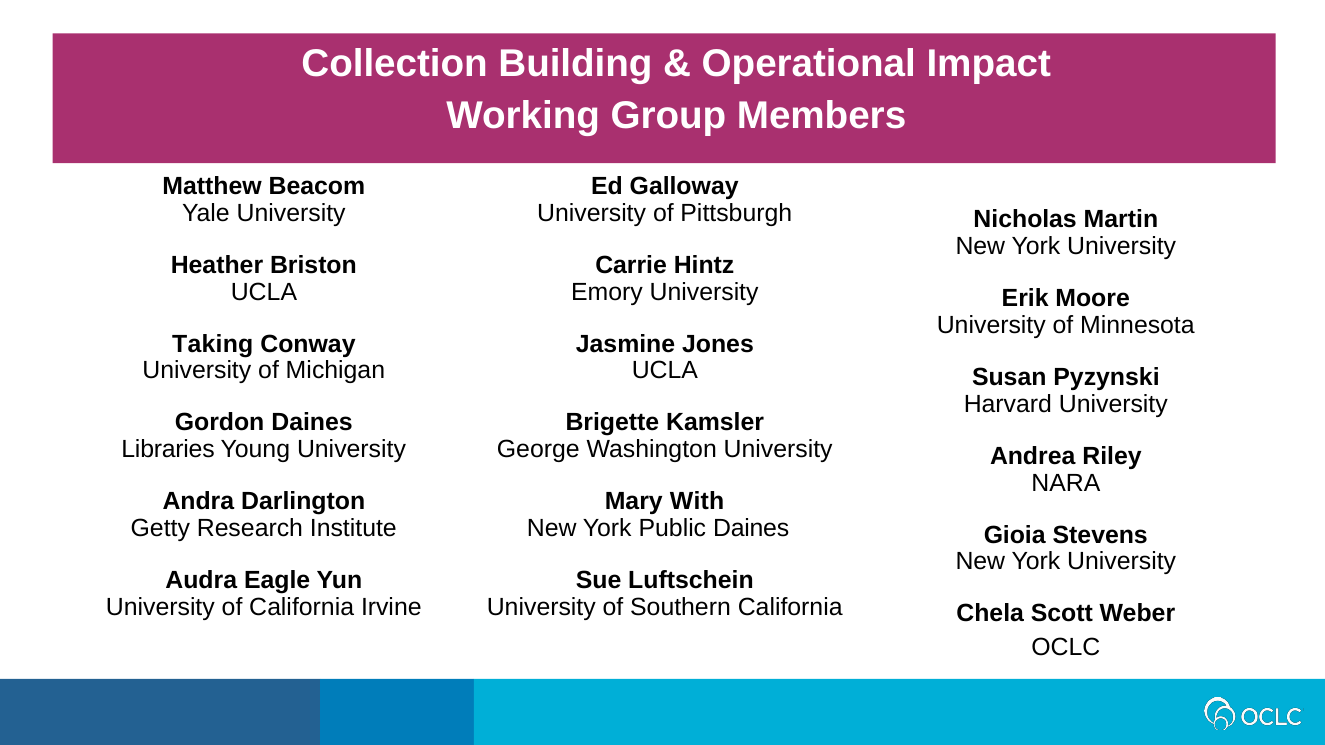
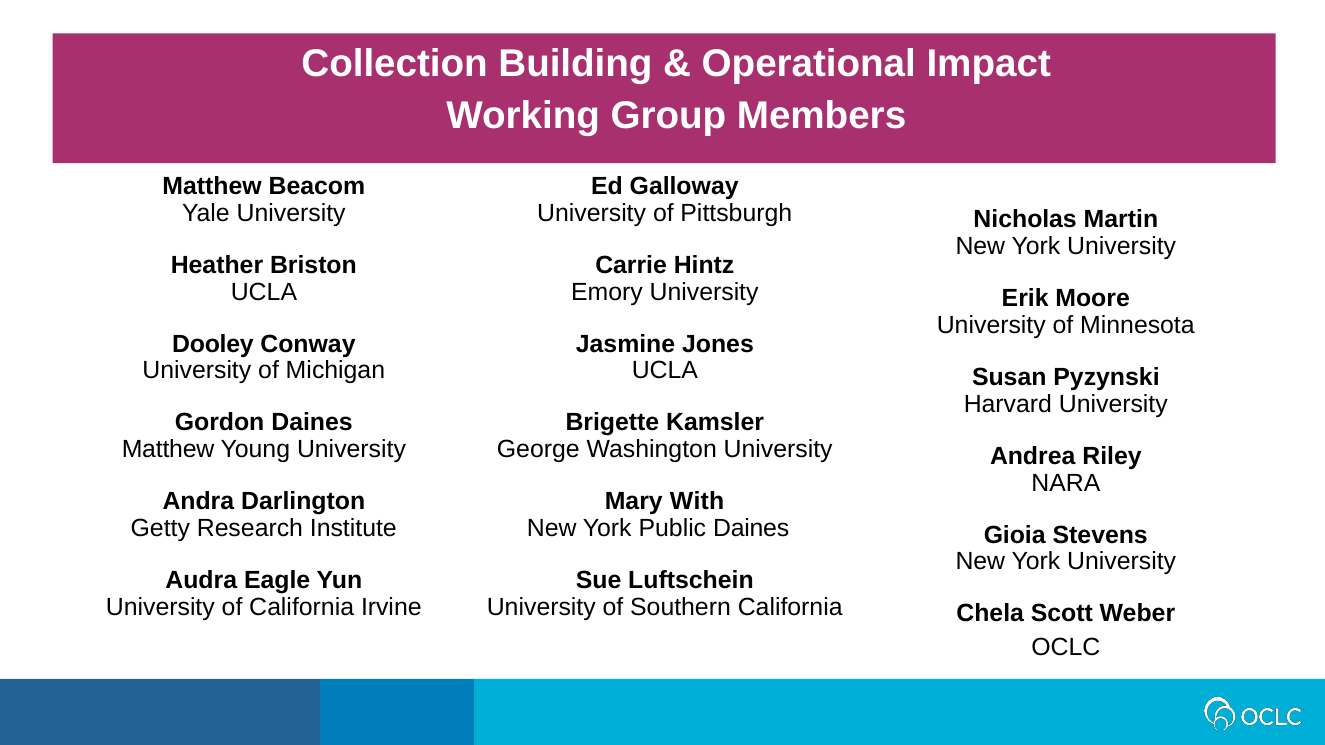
Taking: Taking -> Dooley
Libraries at (168, 450): Libraries -> Matthew
